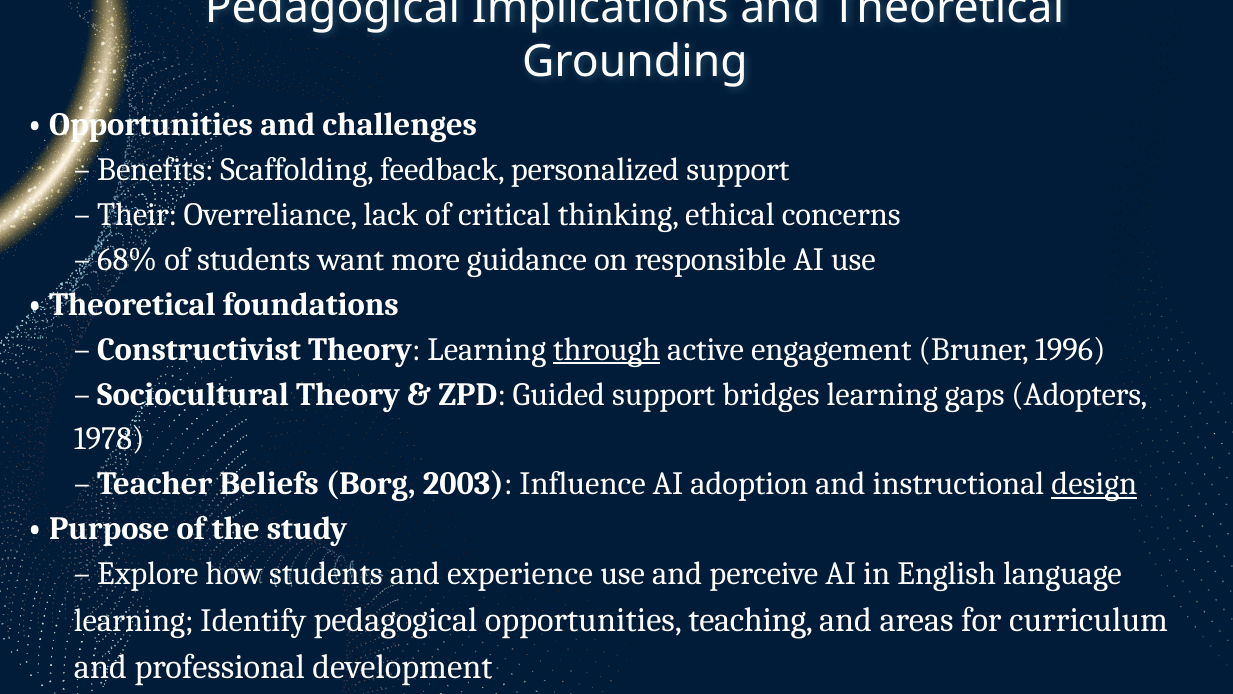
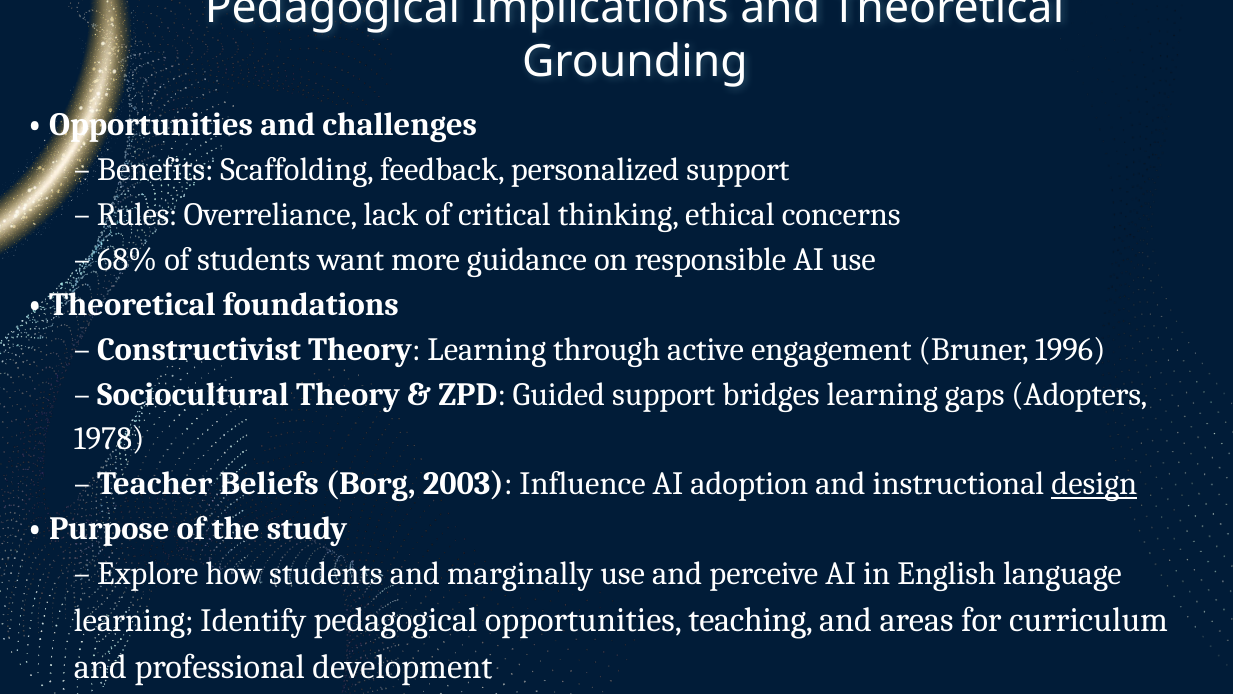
Their: Their -> Rules
through underline: present -> none
experience: experience -> marginally
